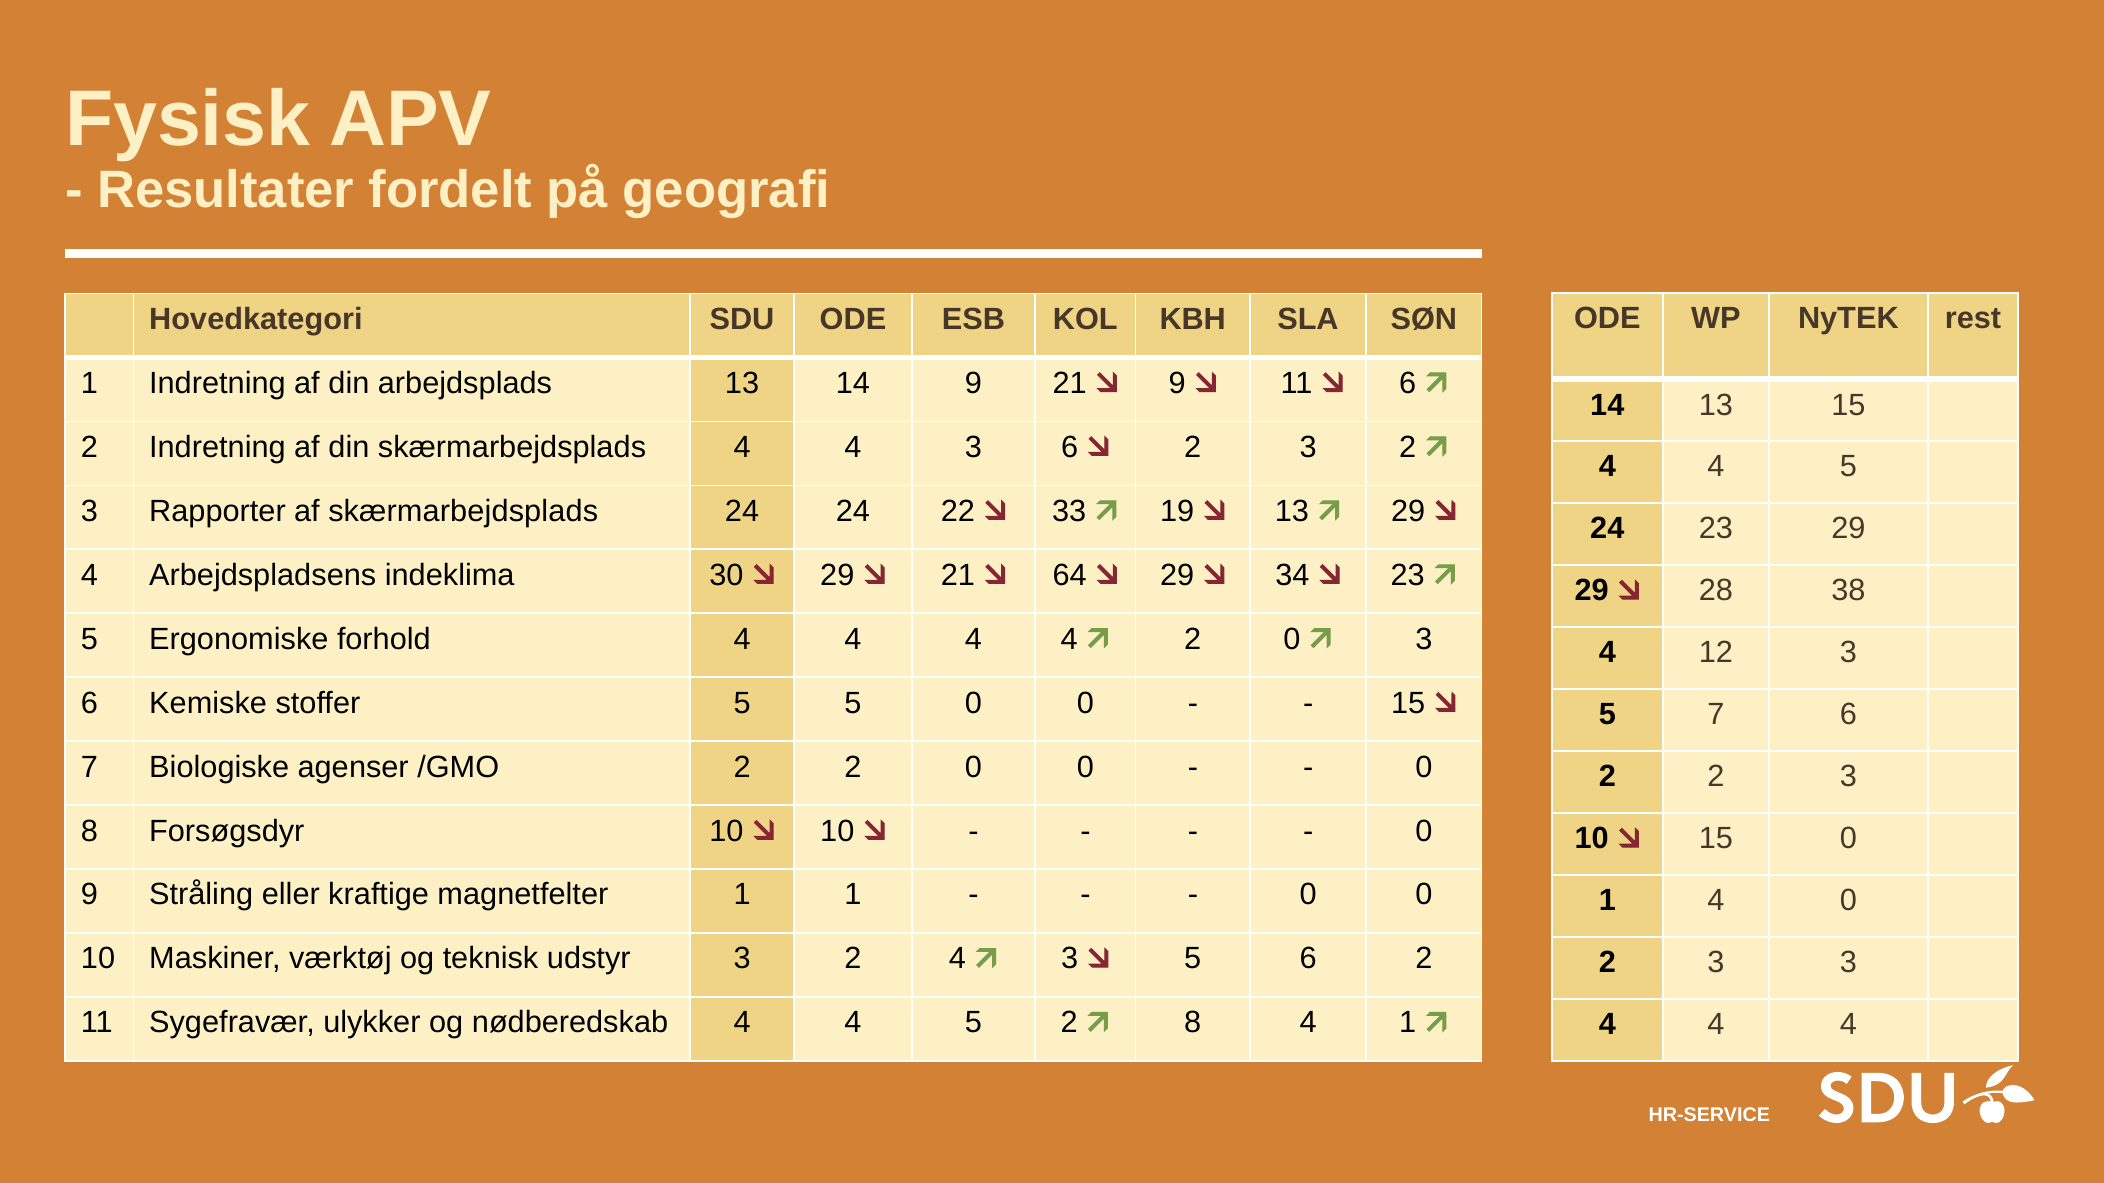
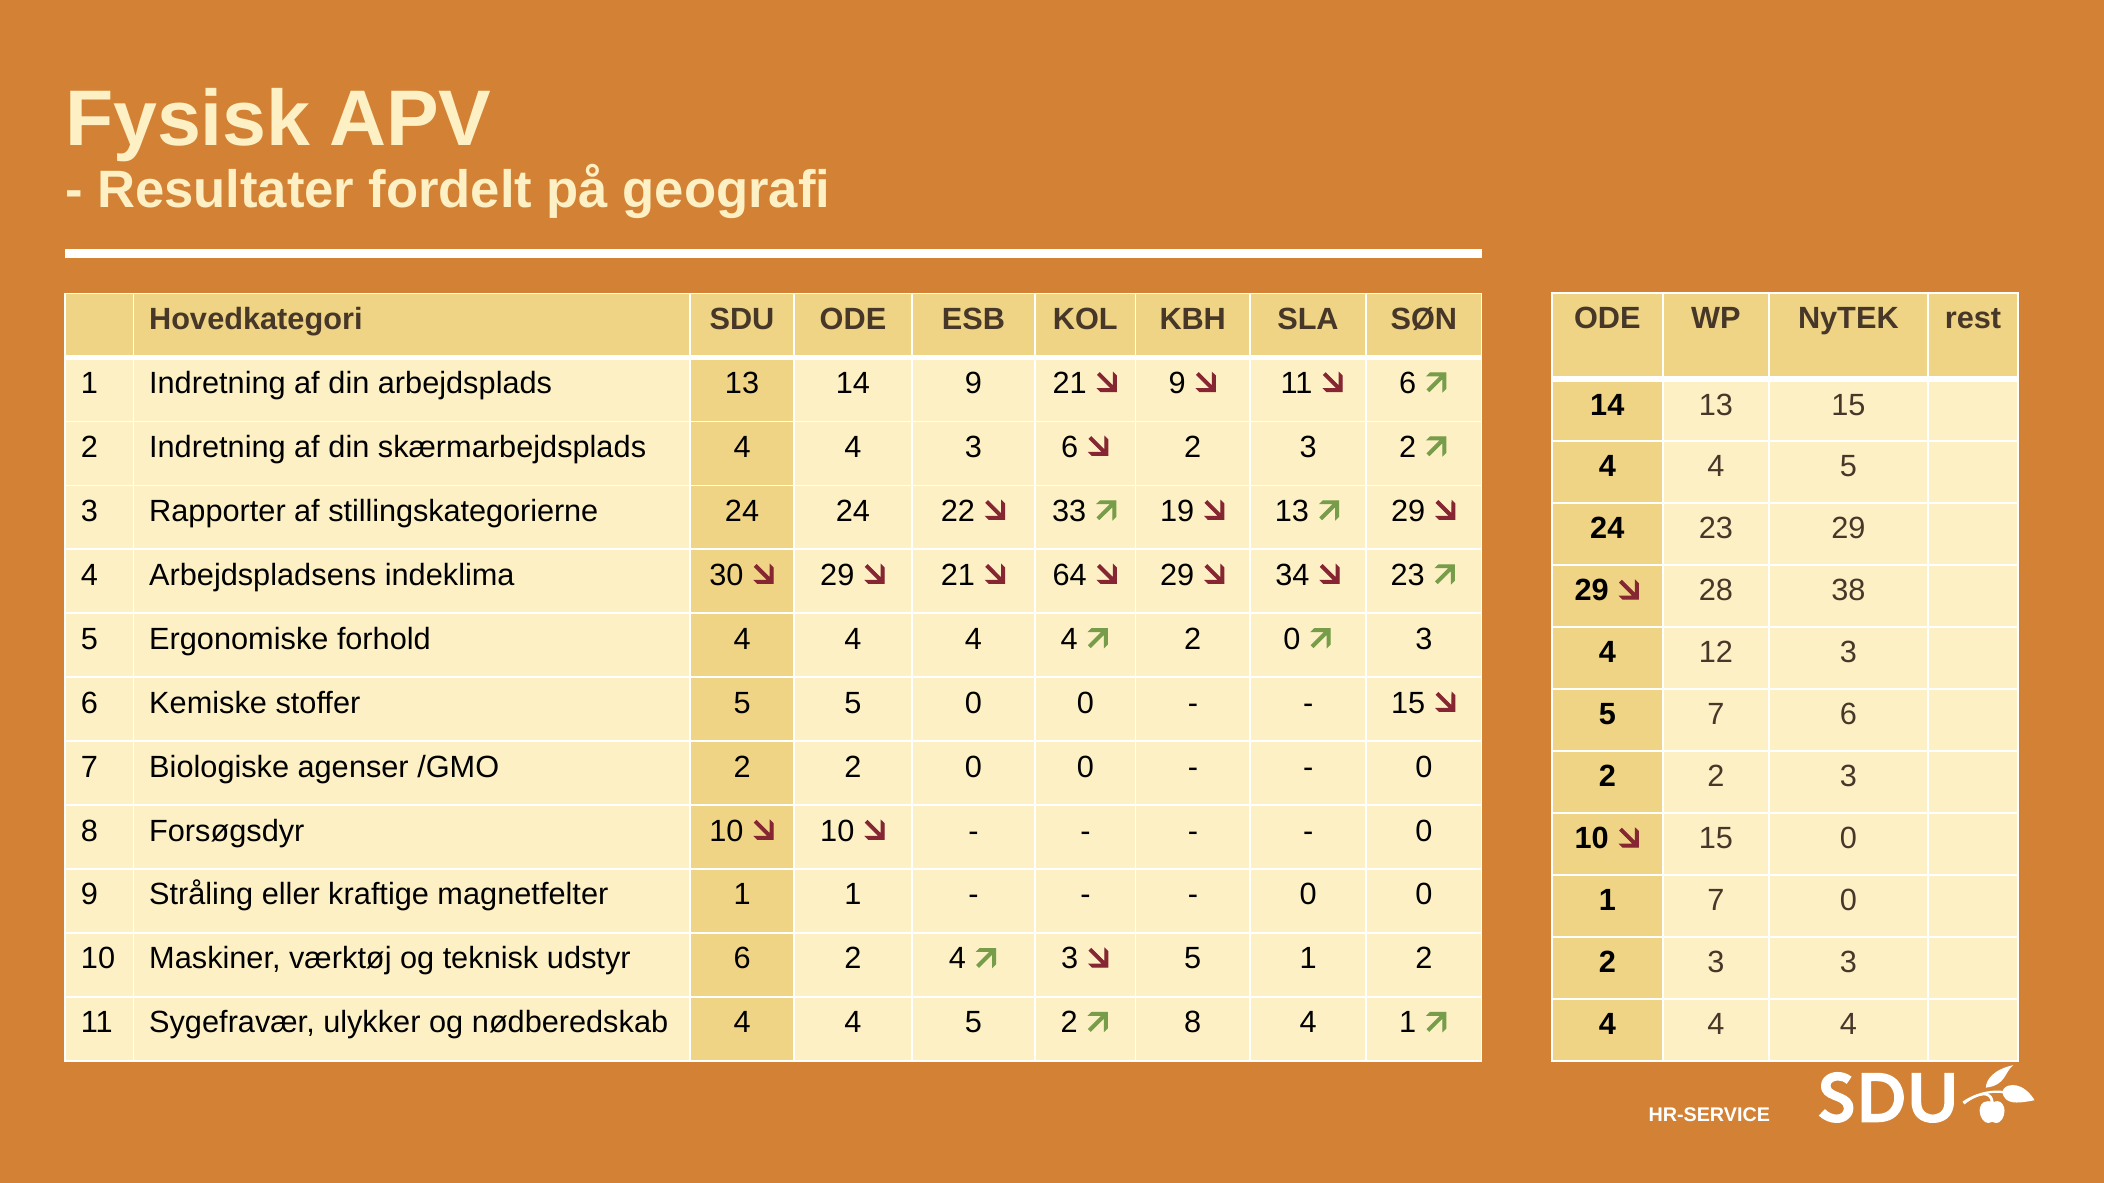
af skærmarbejdsplads: skærmarbejdsplads -> stillingskategorierne
1 4: 4 -> 7
udstyr 3: 3 -> 6
5 6: 6 -> 1
